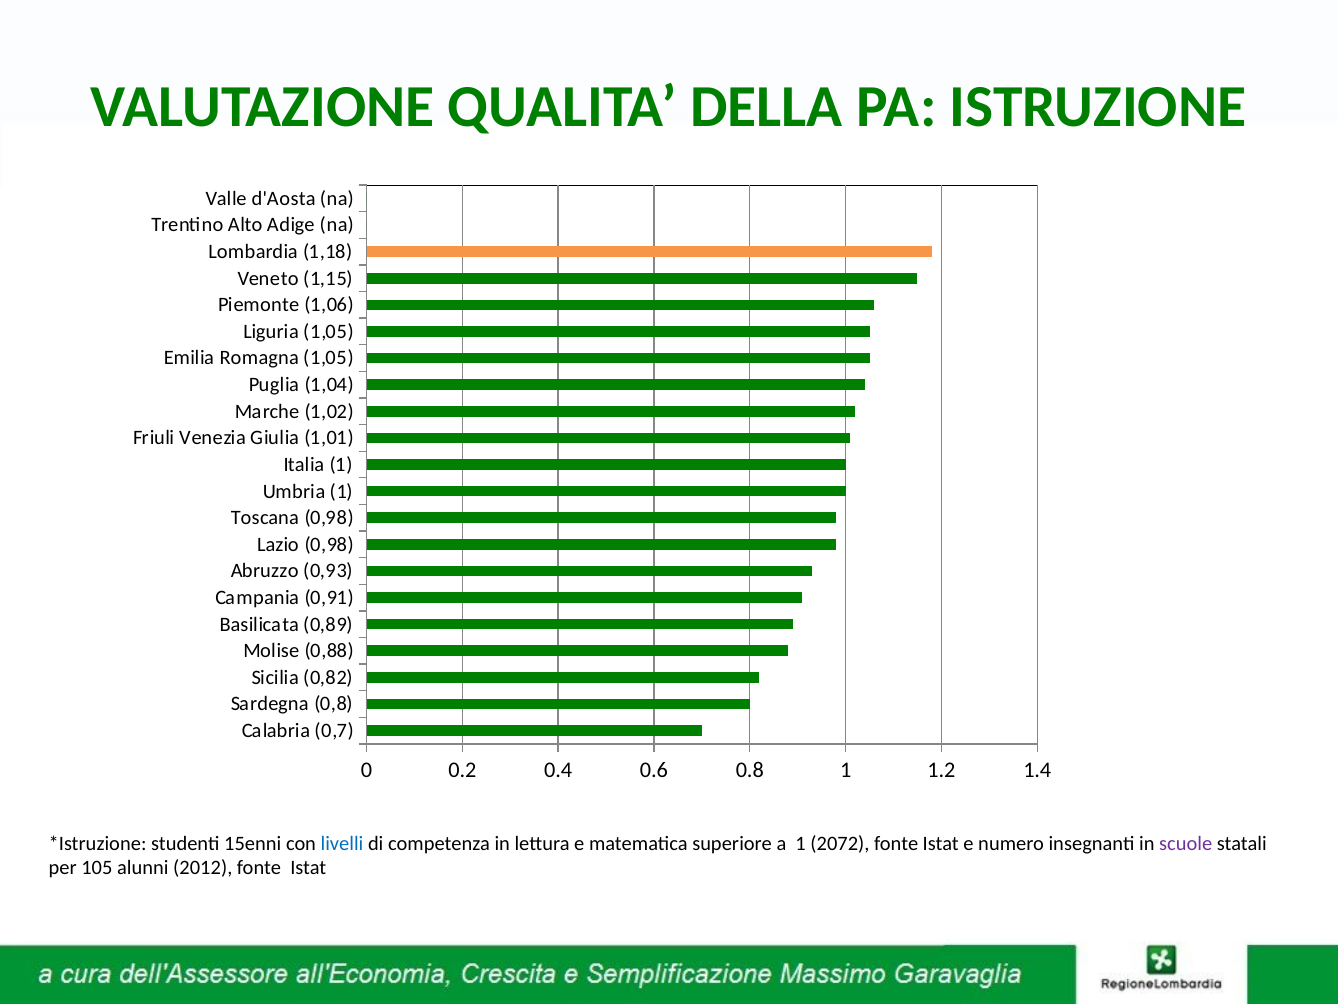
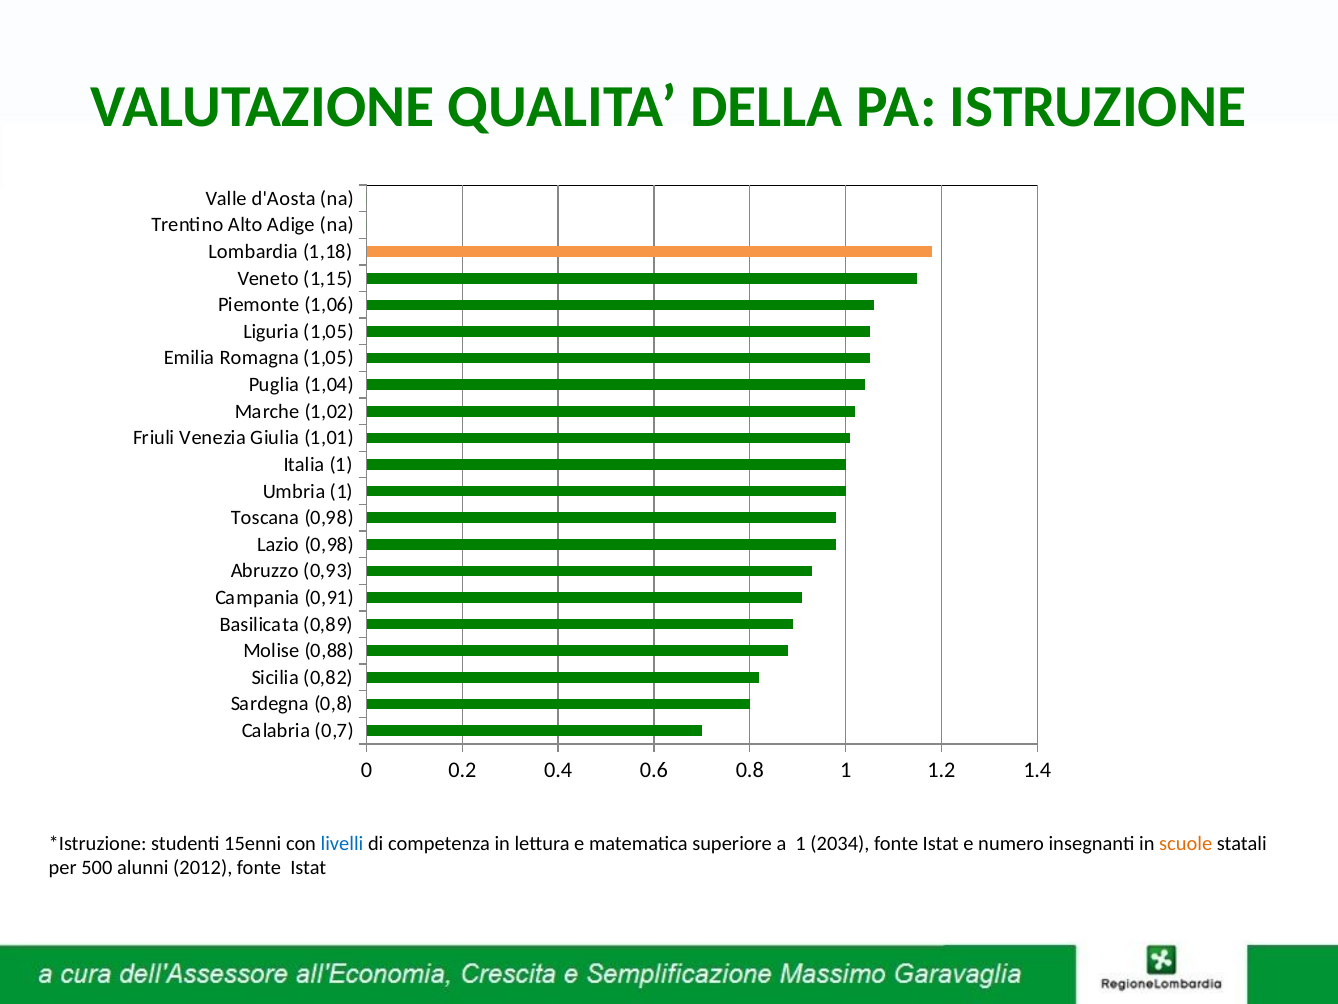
2072: 2072 -> 2034
scuole colour: purple -> orange
105: 105 -> 500
